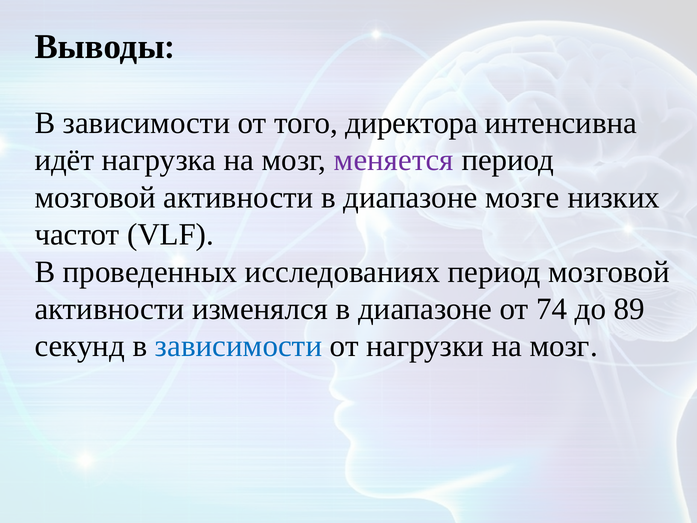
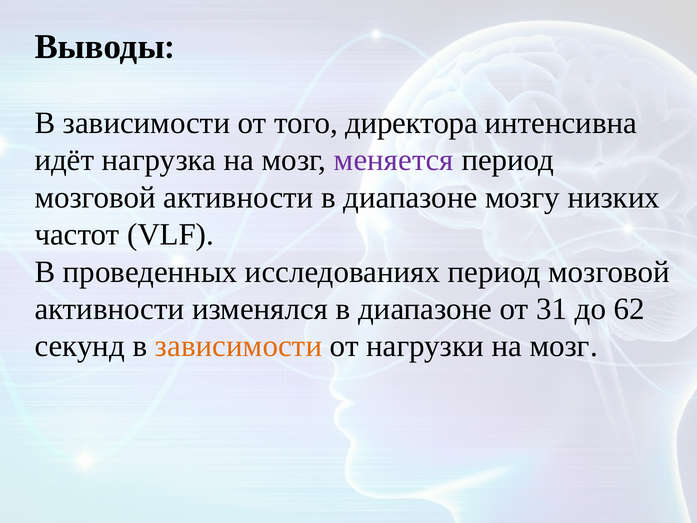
мозге: мозге -> мозгу
74: 74 -> 31
89: 89 -> 62
зависимости at (239, 346) colour: blue -> orange
